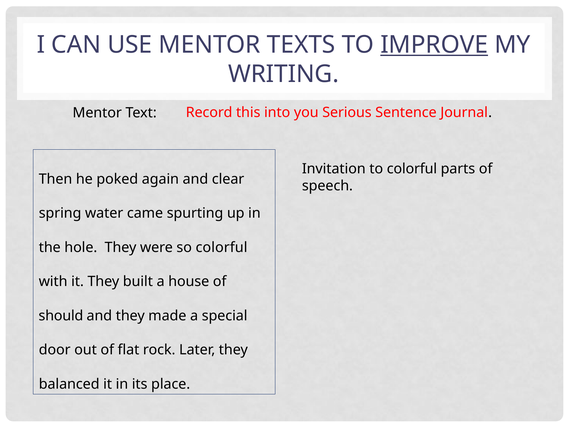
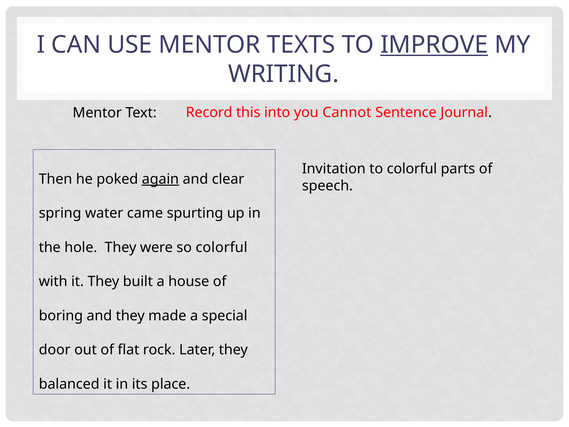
Serious: Serious -> Cannot
again underline: none -> present
should: should -> boring
